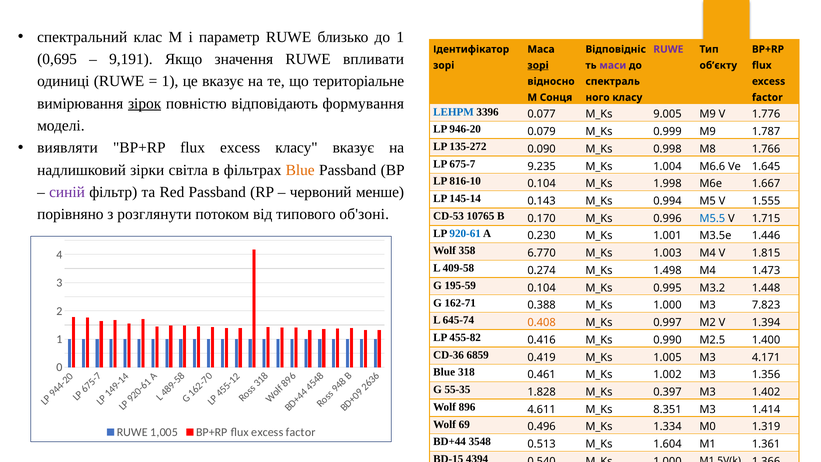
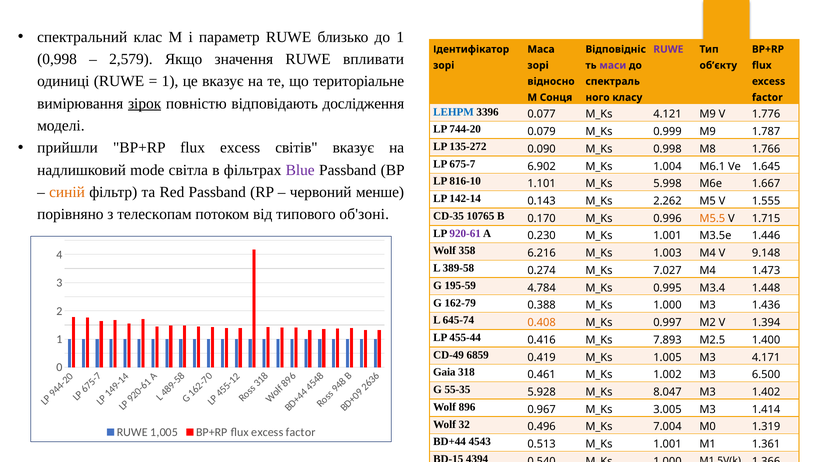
0,695: 0,695 -> 0,998
9,191: 9,191 -> 2,579
зорі at (538, 65) underline: present -> none
формування: формування -> дослідження
9.005: 9.005 -> 4.121
946-20: 946-20 -> 744-20
виявляти: виявляти -> прийшли
excess класу: класу -> світів
9.235: 9.235 -> 6.902
M6.6: M6.6 -> M6.1
зірки: зірки -> mode
Blue at (300, 170) colour: orange -> purple
816-10 0.104: 0.104 -> 1.101
1.998: 1.998 -> 5.998
синій colour: purple -> orange
145-14: 145-14 -> 142-14
0.994: 0.994 -> 2.262
розглянути: розглянути -> телескопам
CD-53: CD-53 -> CD-35
M5.5 colour: blue -> orange
920-61 colour: blue -> purple
6.770: 6.770 -> 6.216
1.815: 1.815 -> 9.148
409-58: 409-58 -> 389-58
1.498: 1.498 -> 7.027
195-59 0.104: 0.104 -> 4.784
M3.2: M3.2 -> M3.4
162-71: 162-71 -> 162-79
7.823: 7.823 -> 1.436
455-82: 455-82 -> 455-44
0.990: 0.990 -> 7.893
CD-36: CD-36 -> CD-49
Blue at (444, 372): Blue -> Gaia
1.356: 1.356 -> 6.500
1.828: 1.828 -> 5.928
0.397: 0.397 -> 8.047
4.611: 4.611 -> 0.967
8.351: 8.351 -> 3.005
69: 69 -> 32
1.334: 1.334 -> 7.004
3548: 3548 -> 4543
1.604 at (667, 444): 1.604 -> 1.001
